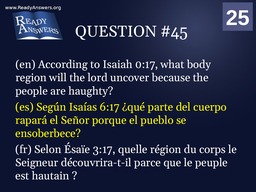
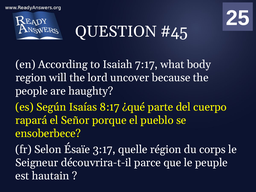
0:17: 0:17 -> 7:17
6:17: 6:17 -> 8:17
